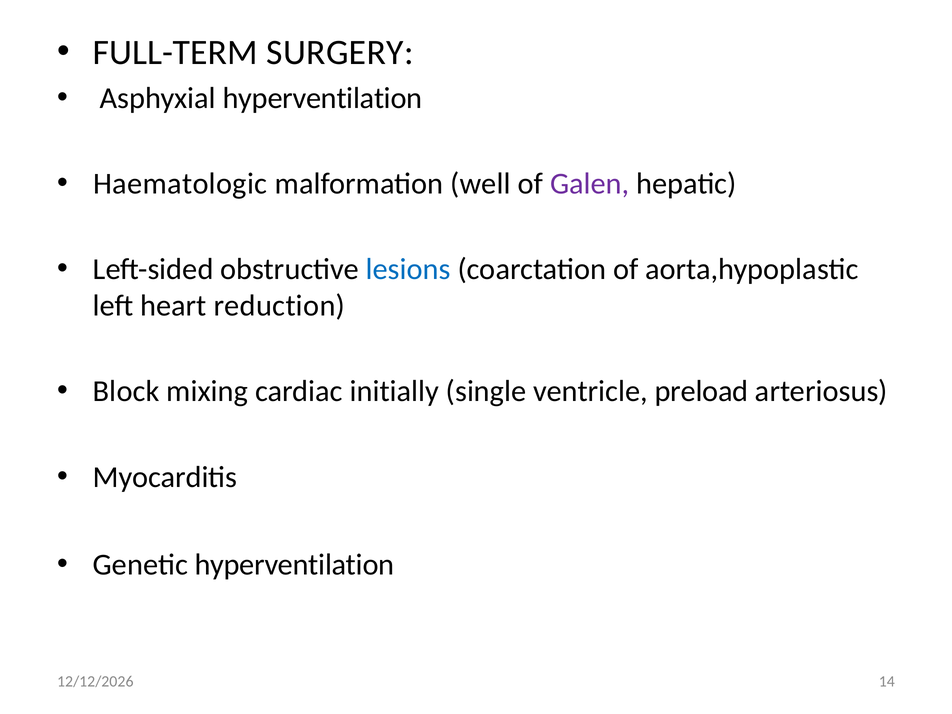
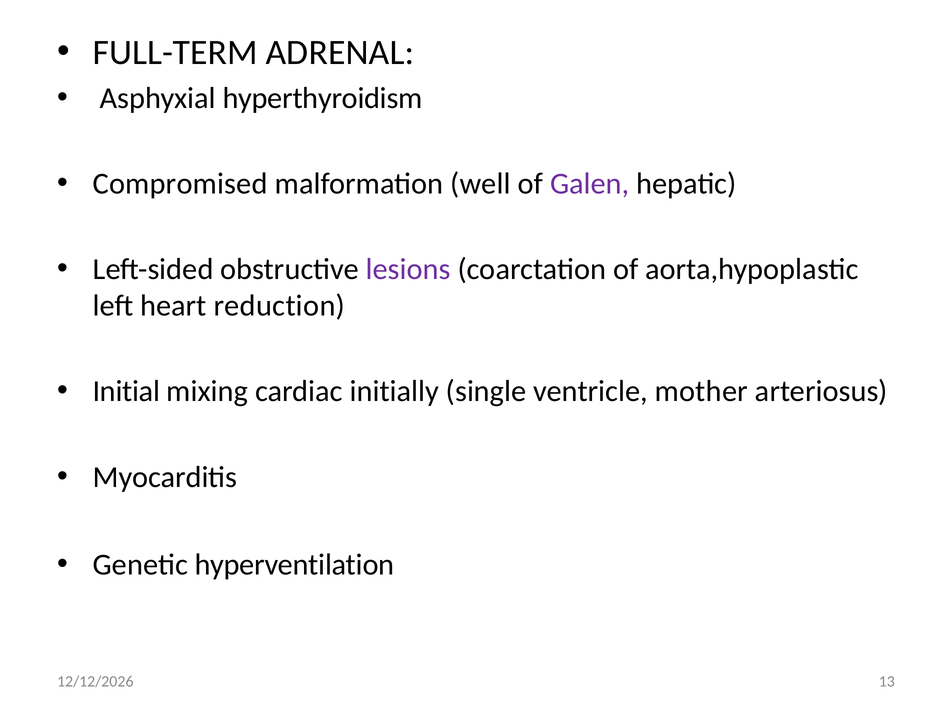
SURGERY: SURGERY -> ADRENAL
Asphyxial hyperventilation: hyperventilation -> hyperthyroidism
Haematologic: Haematologic -> Compromised
lesions colour: blue -> purple
Block: Block -> Initial
preload: preload -> mother
14: 14 -> 13
